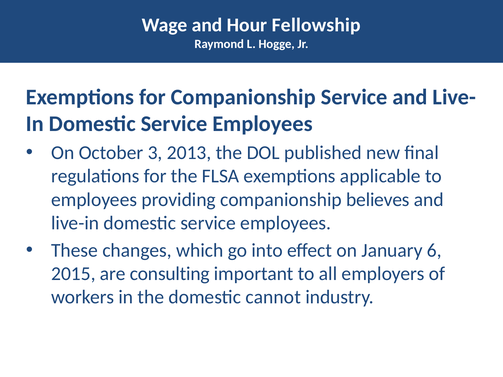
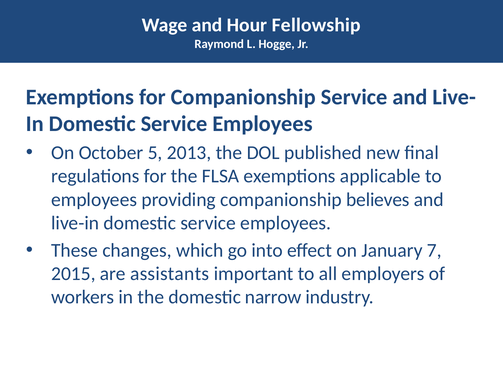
3: 3 -> 5
6: 6 -> 7
consulting: consulting -> assistants
cannot: cannot -> narrow
